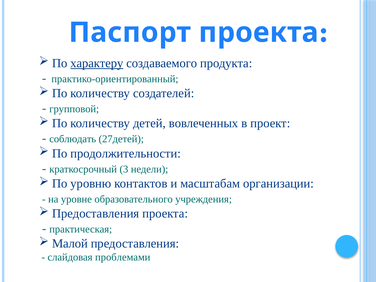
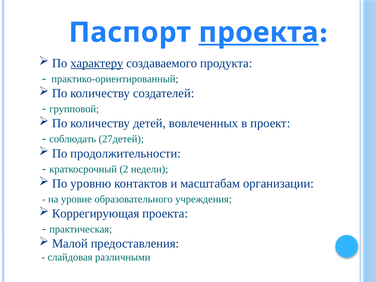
проекта at (259, 33) underline: none -> present
3: 3 -> 2
Предоставления at (96, 214): Предоставления -> Коррегирующая
проблемами: проблемами -> различными
